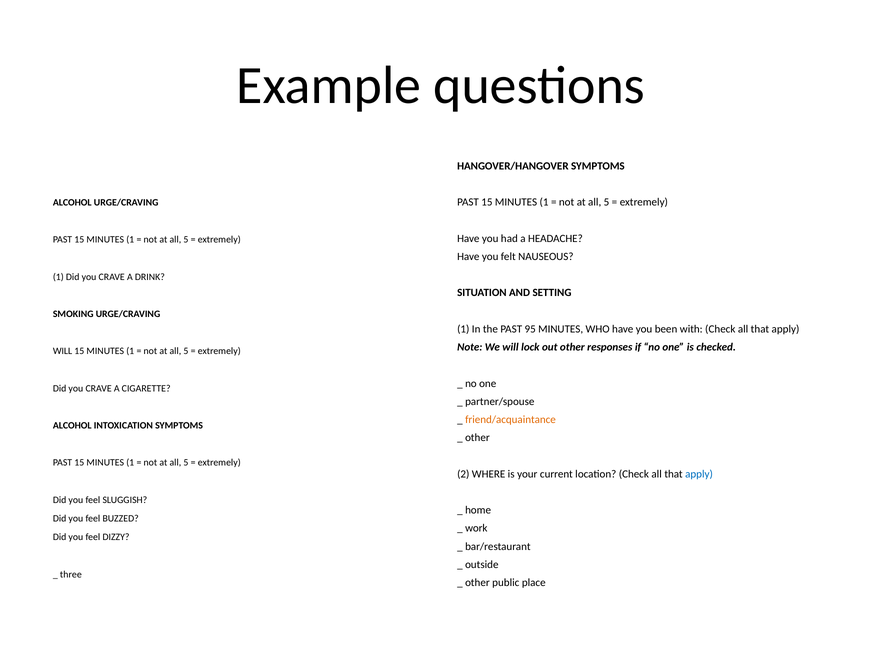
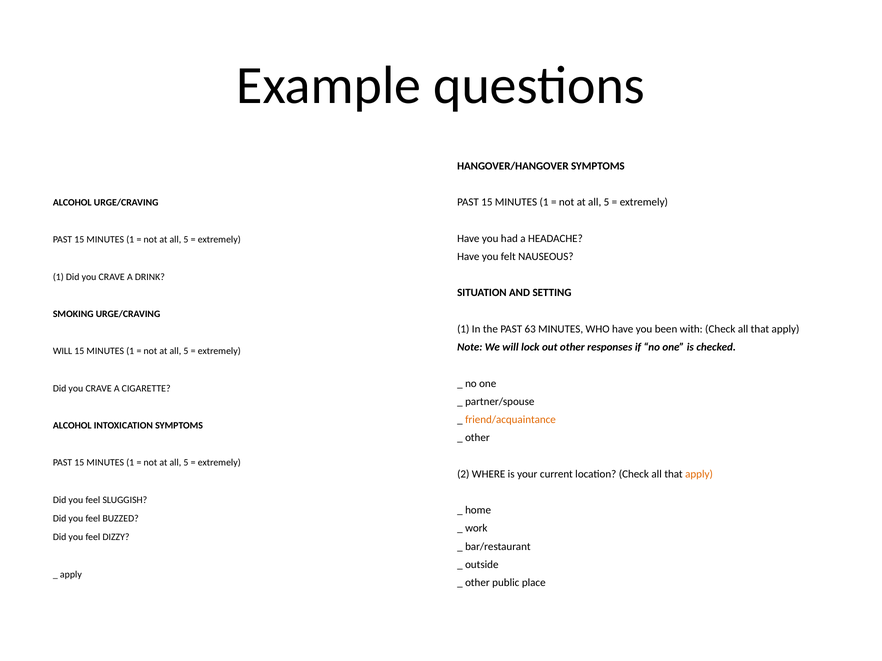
95: 95 -> 63
apply at (699, 474) colour: blue -> orange
three at (71, 575): three -> apply
